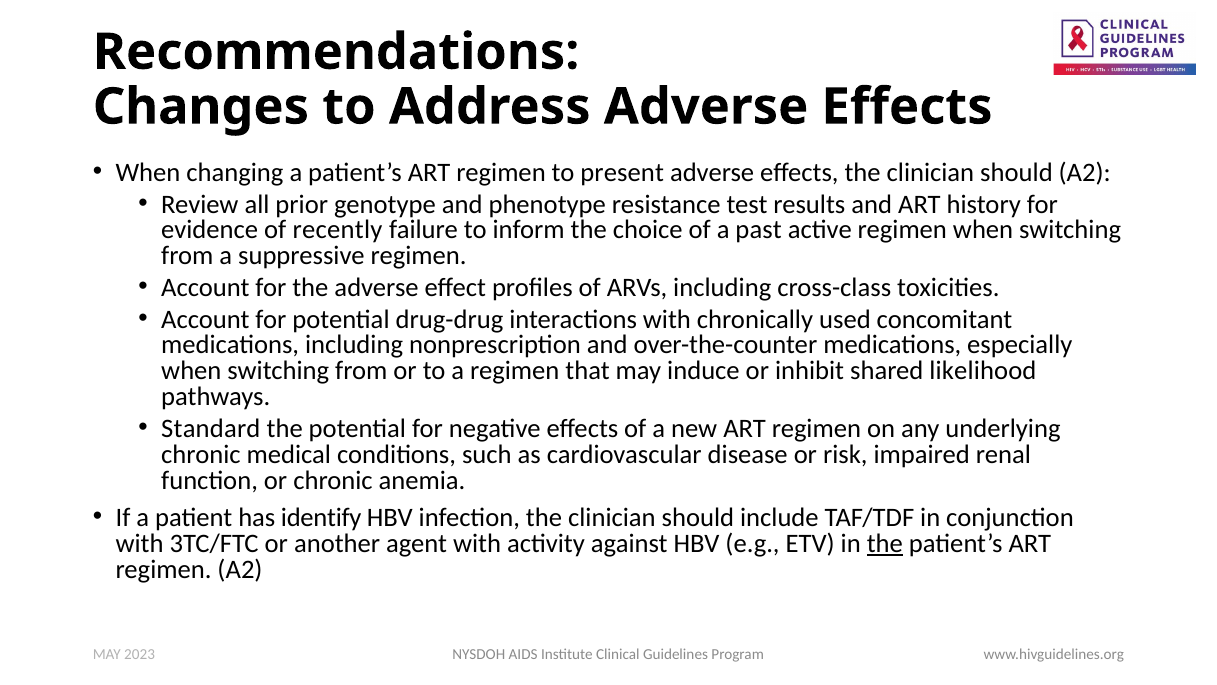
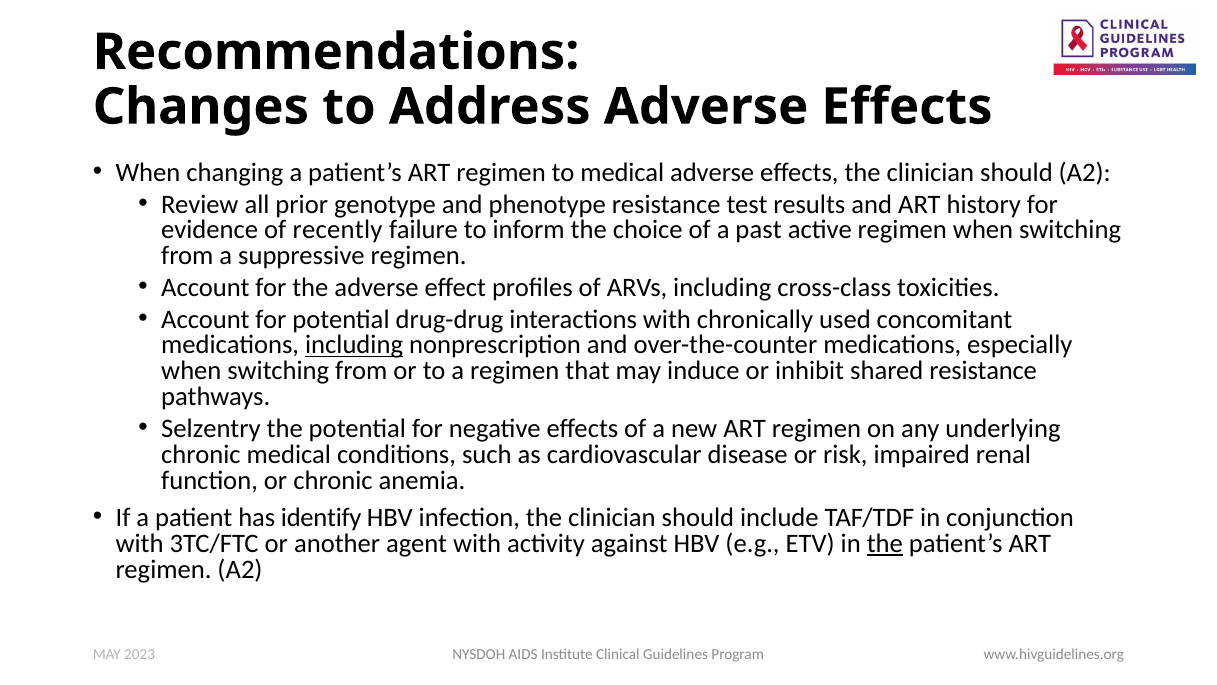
to present: present -> medical
including at (354, 345) underline: none -> present
shared likelihood: likelihood -> resistance
Standard: Standard -> Selzentry
